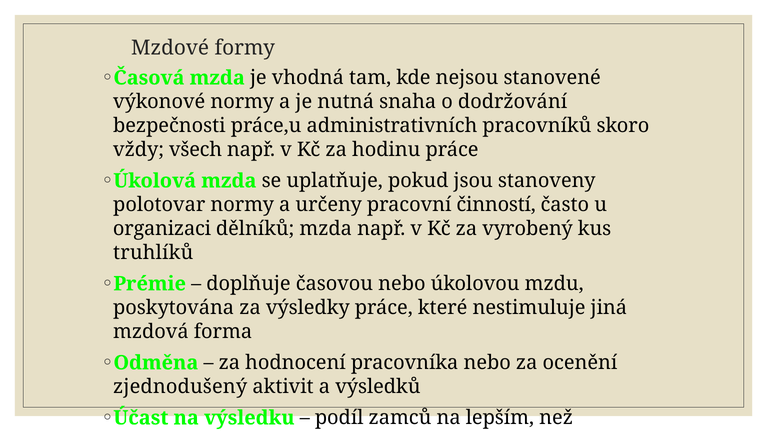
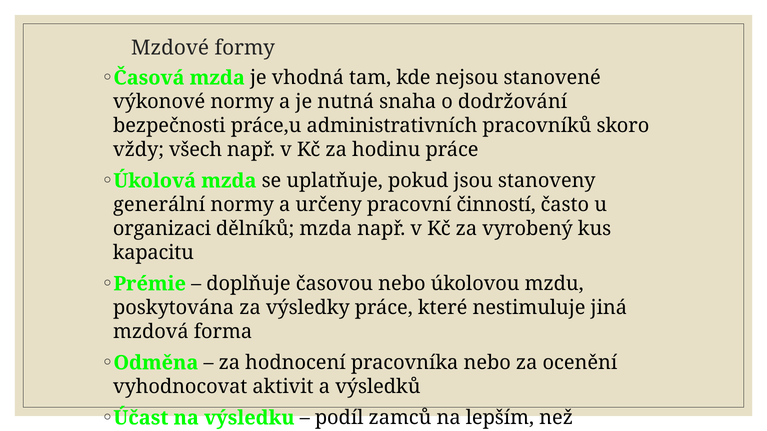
polotovar: polotovar -> generální
truhlíků: truhlíků -> kapacitu
zjednodušený: zjednodušený -> vyhodnocovat
